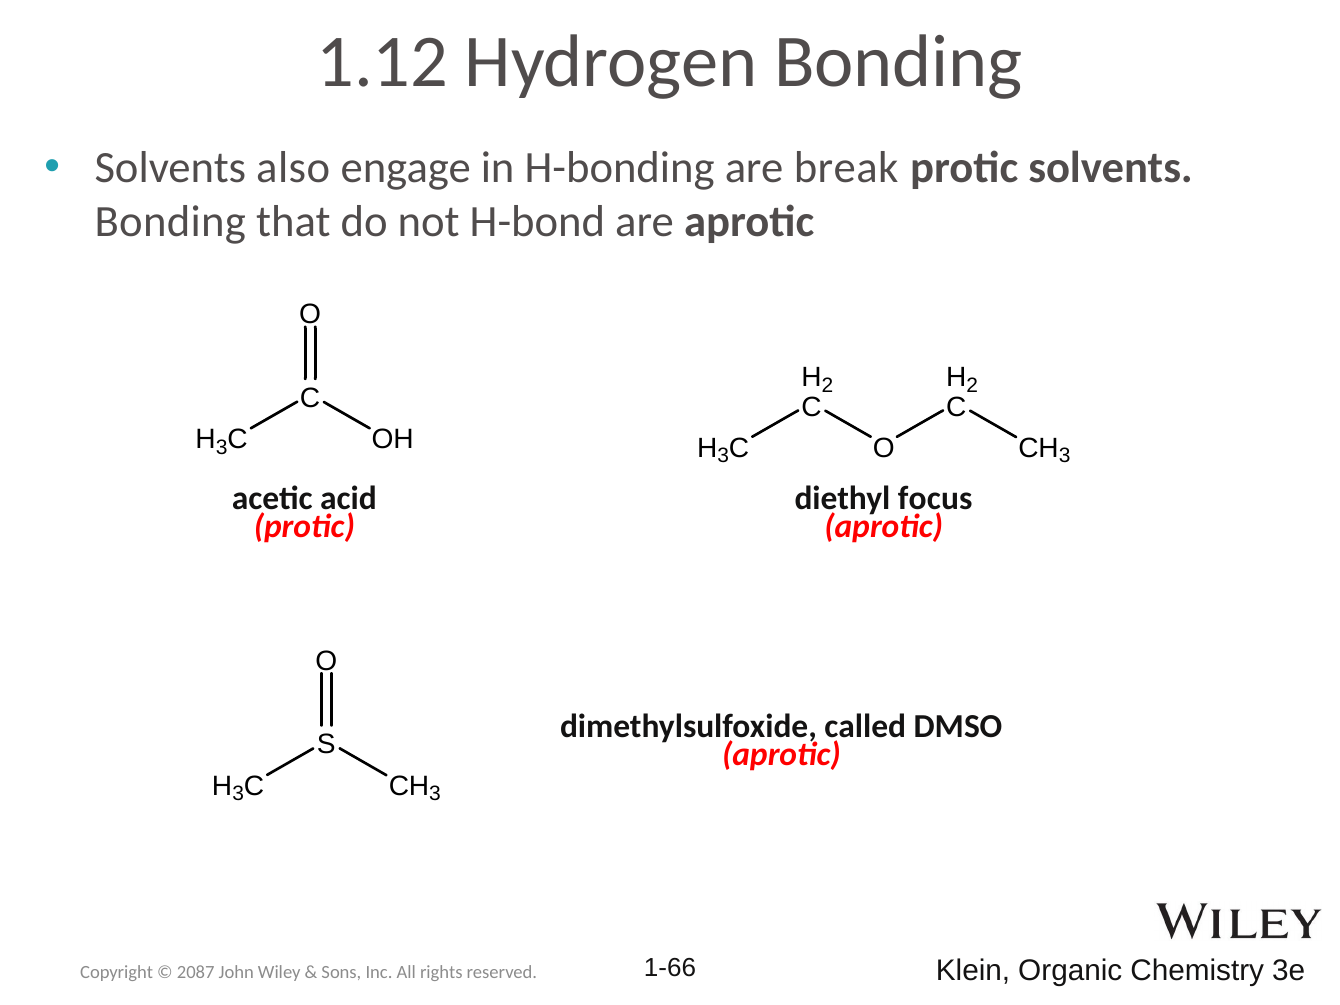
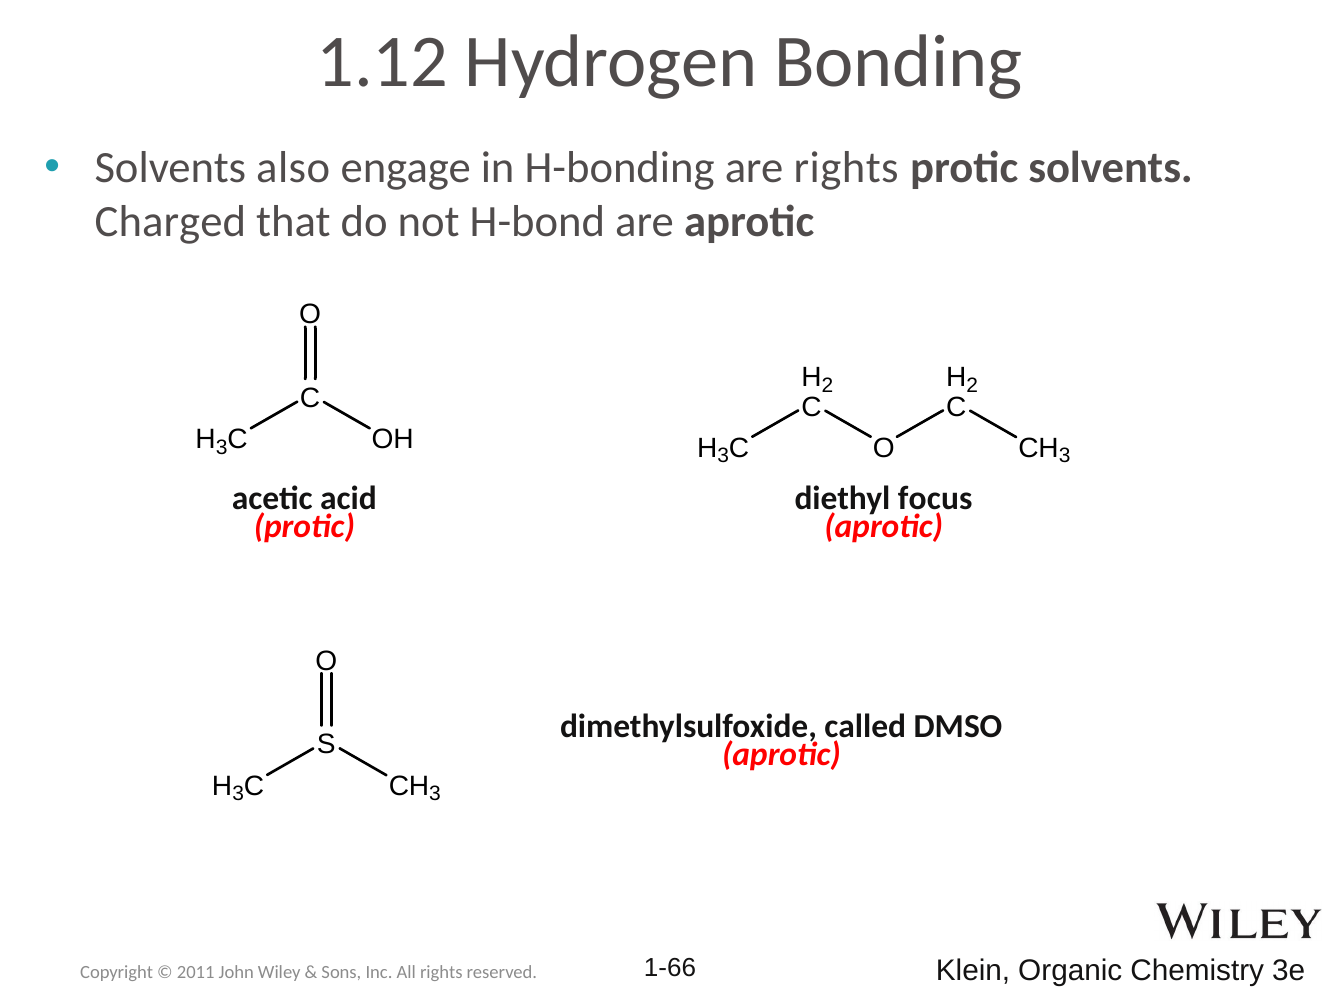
are break: break -> rights
Bonding at (170, 222): Bonding -> Charged
2087: 2087 -> 2011
